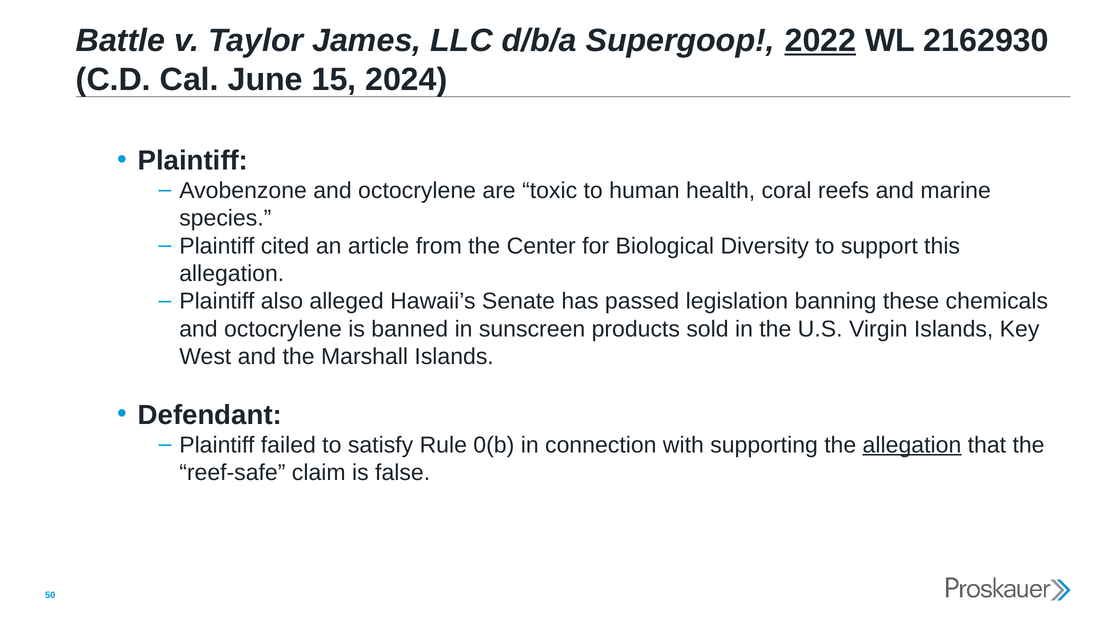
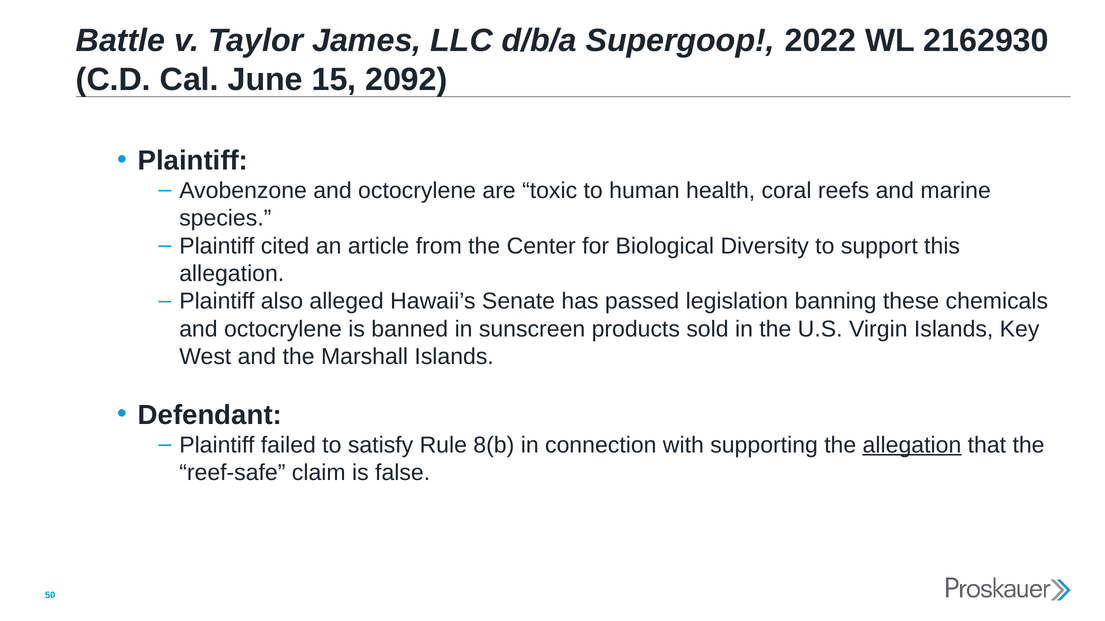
2022 underline: present -> none
2024: 2024 -> 2092
0(b: 0(b -> 8(b
